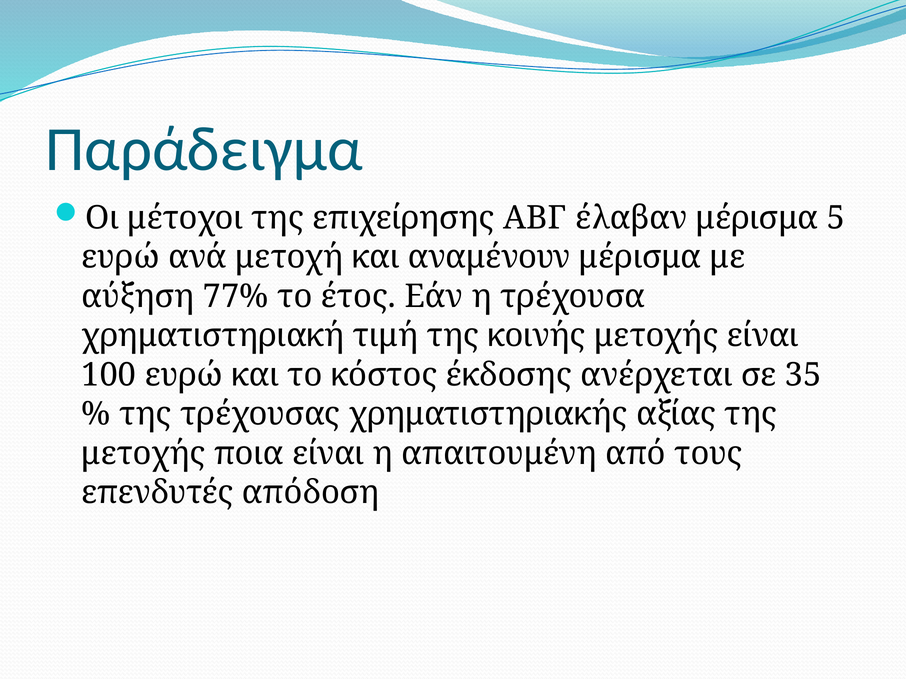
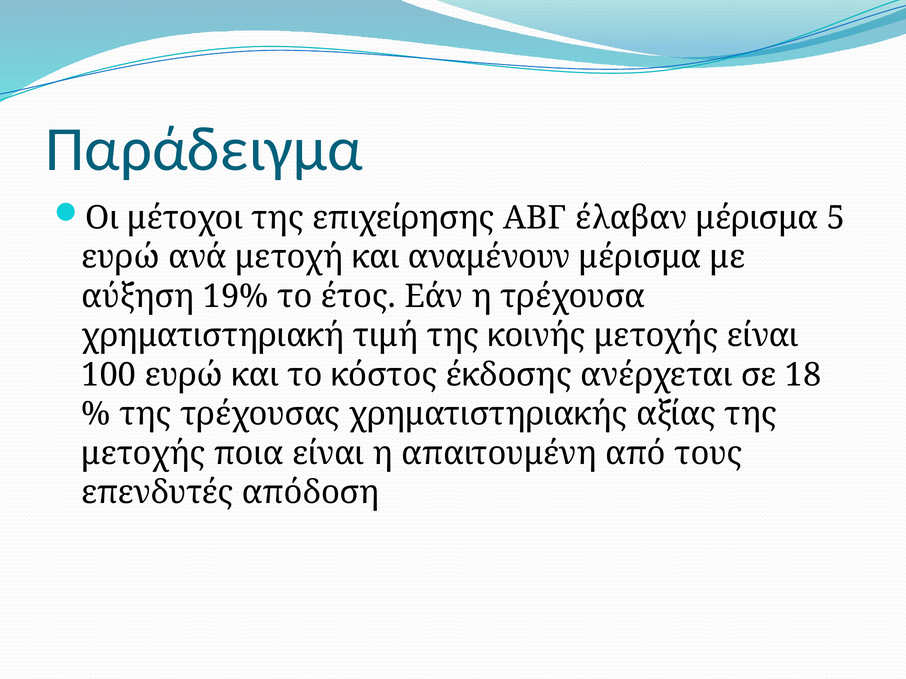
77%: 77% -> 19%
35: 35 -> 18
